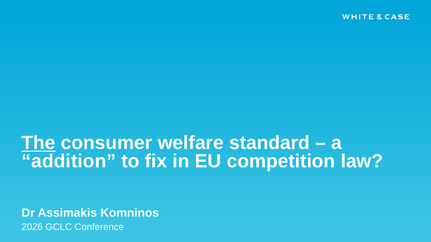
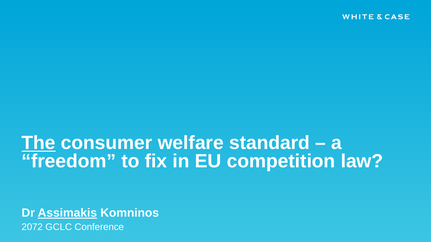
addition: addition -> freedom
Assimakis underline: none -> present
2026: 2026 -> 2072
